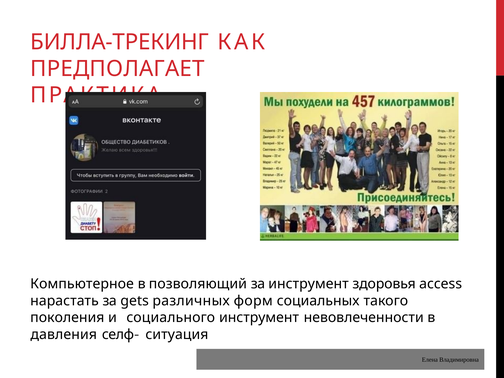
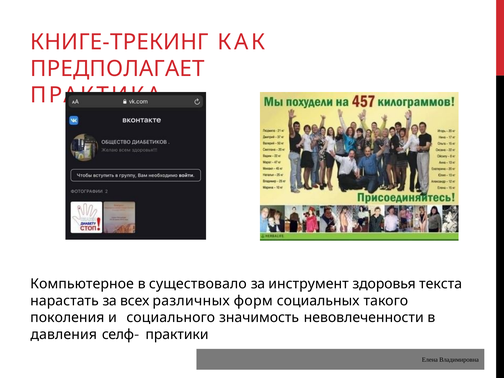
БИЛЛА-ТРЕКИНГ: БИЛЛА-ТРЕКИНГ -> КНИГЕ-ТРЕКИНГ
позволяющий: позволяющий -> существовало
access: access -> текста
gets: gets -> всех
социального инструмент: инструмент -> значимость
ситуация: ситуация -> практики
